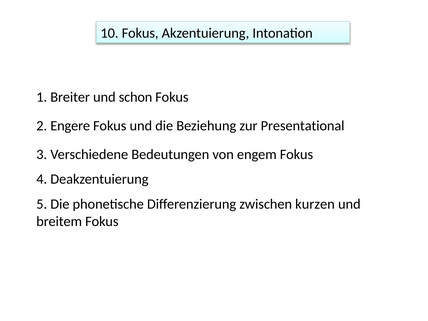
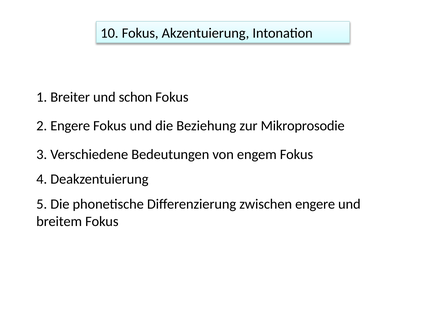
Presentational: Presentational -> Mikroprosodie
zwischen kurzen: kurzen -> engere
